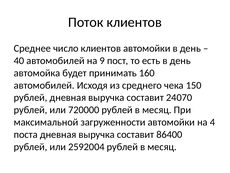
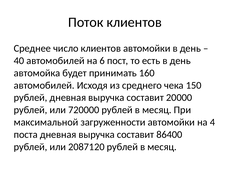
9: 9 -> 6
24070: 24070 -> 20000
2592004: 2592004 -> 2087120
